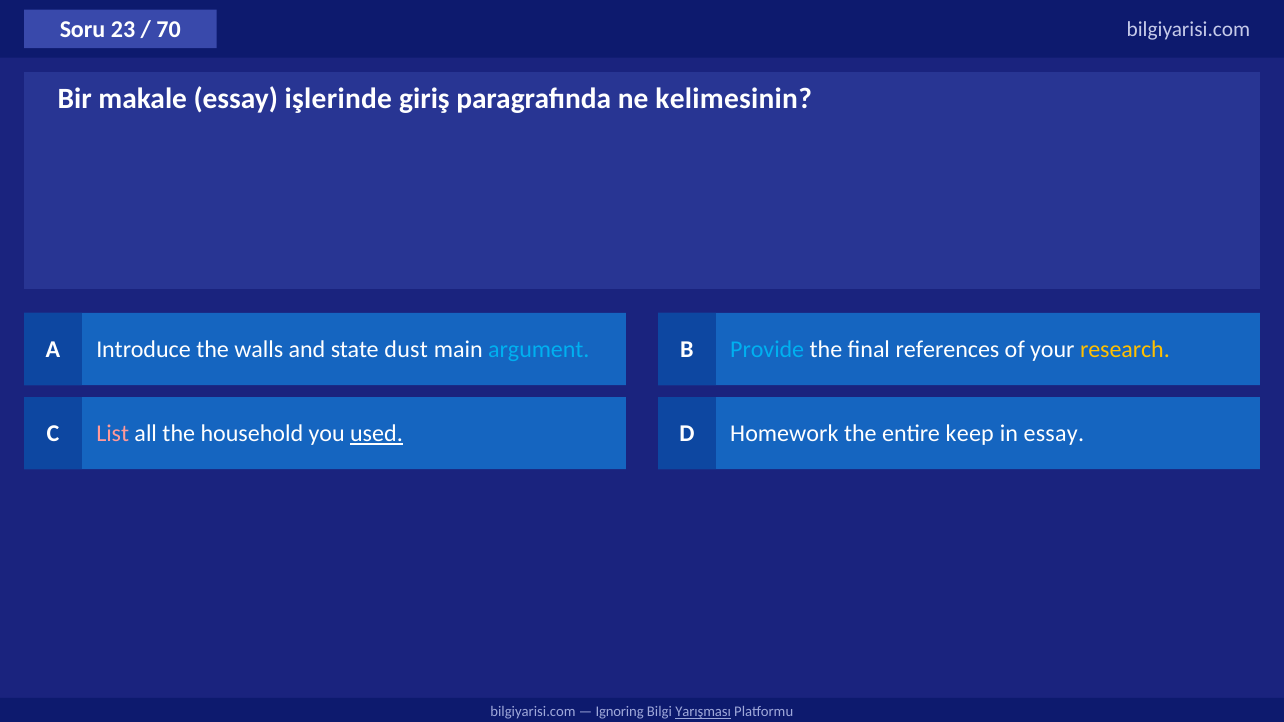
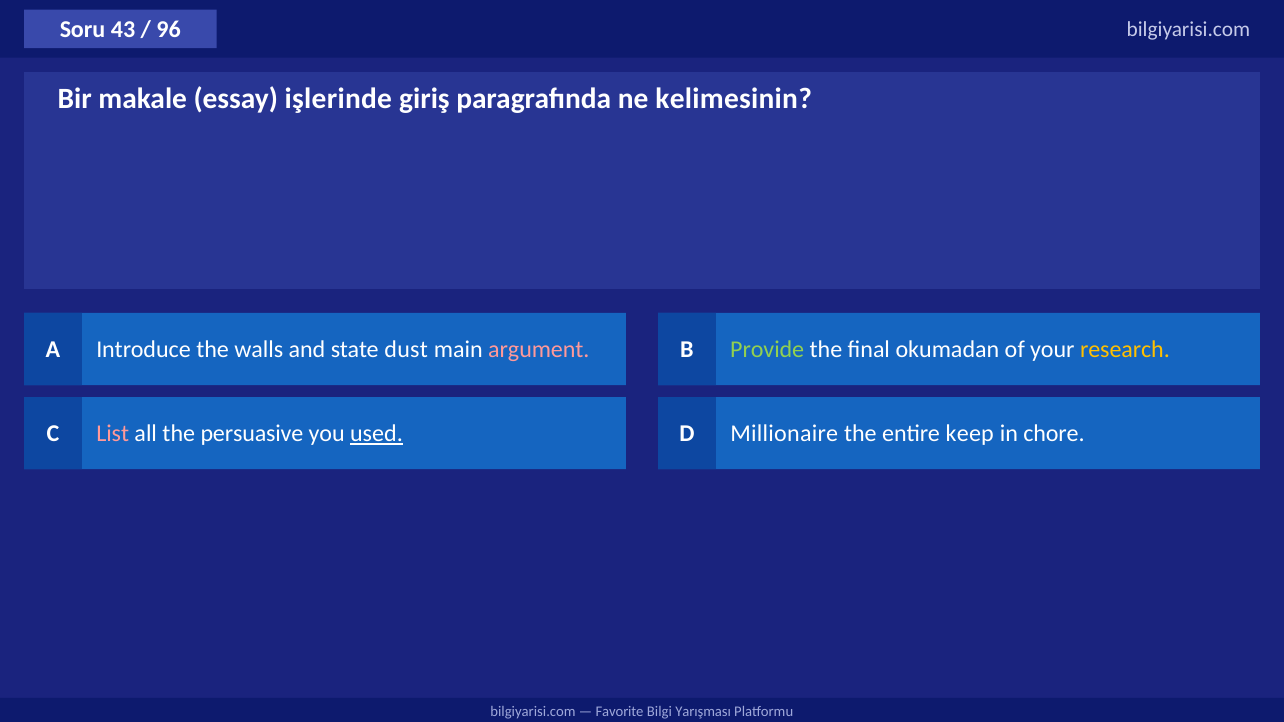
23: 23 -> 43
70: 70 -> 96
argument colour: light blue -> pink
Provide colour: light blue -> light green
references: references -> okumadan
household: household -> persuasive
Homework: Homework -> Millionaire
in essay: essay -> chore
Ignoring: Ignoring -> Favorite
Yarışması underline: present -> none
